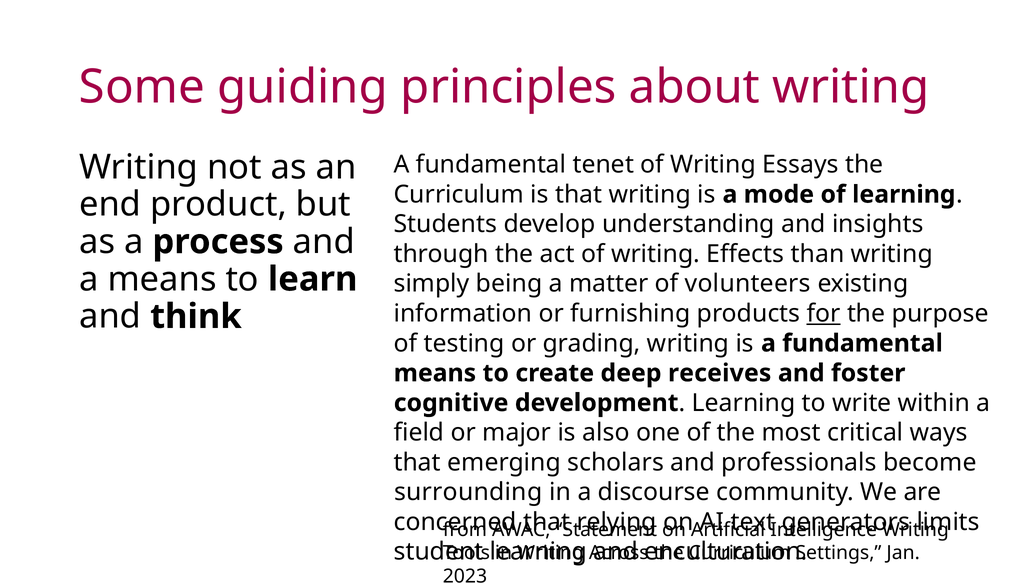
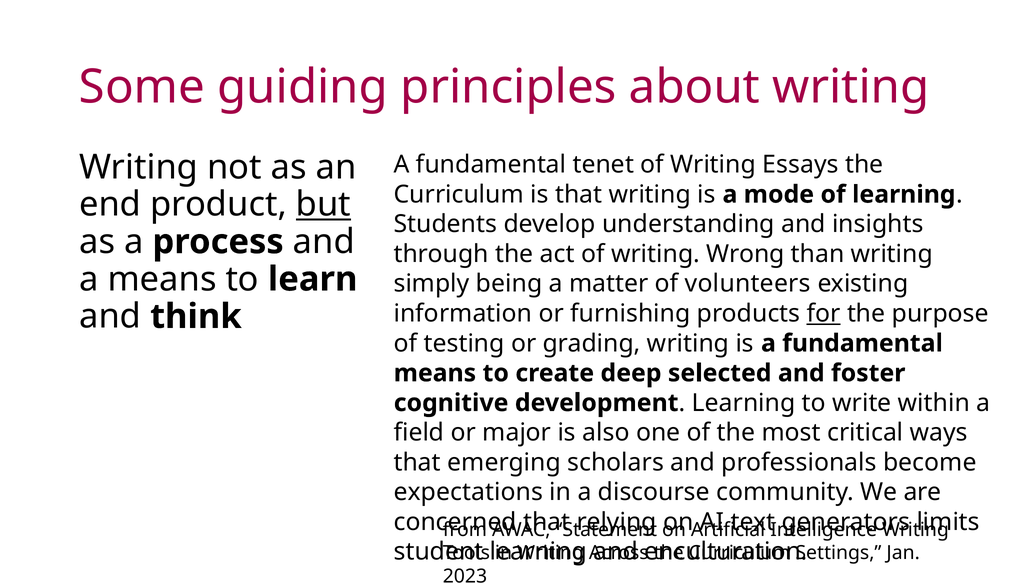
but underline: none -> present
Effects: Effects -> Wrong
receives: receives -> selected
surrounding: surrounding -> expectations
